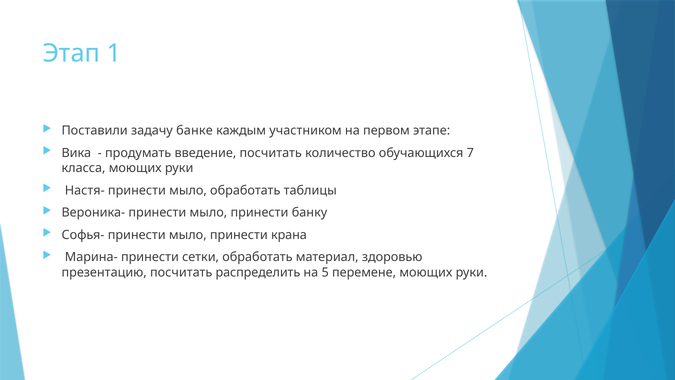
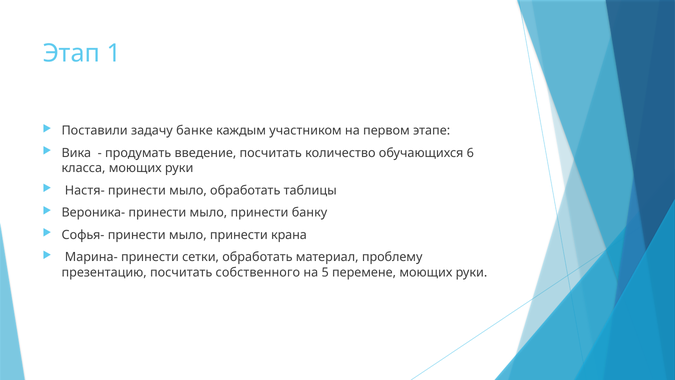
7: 7 -> 6
здоровью: здоровью -> проблему
распределить: распределить -> собственного
